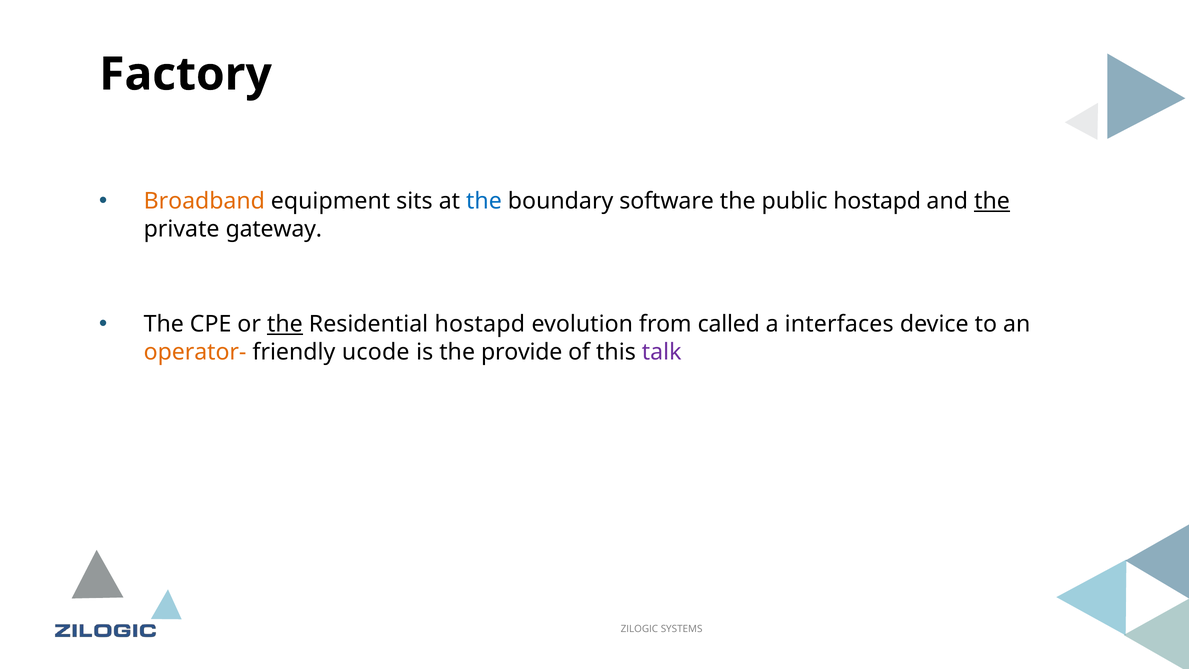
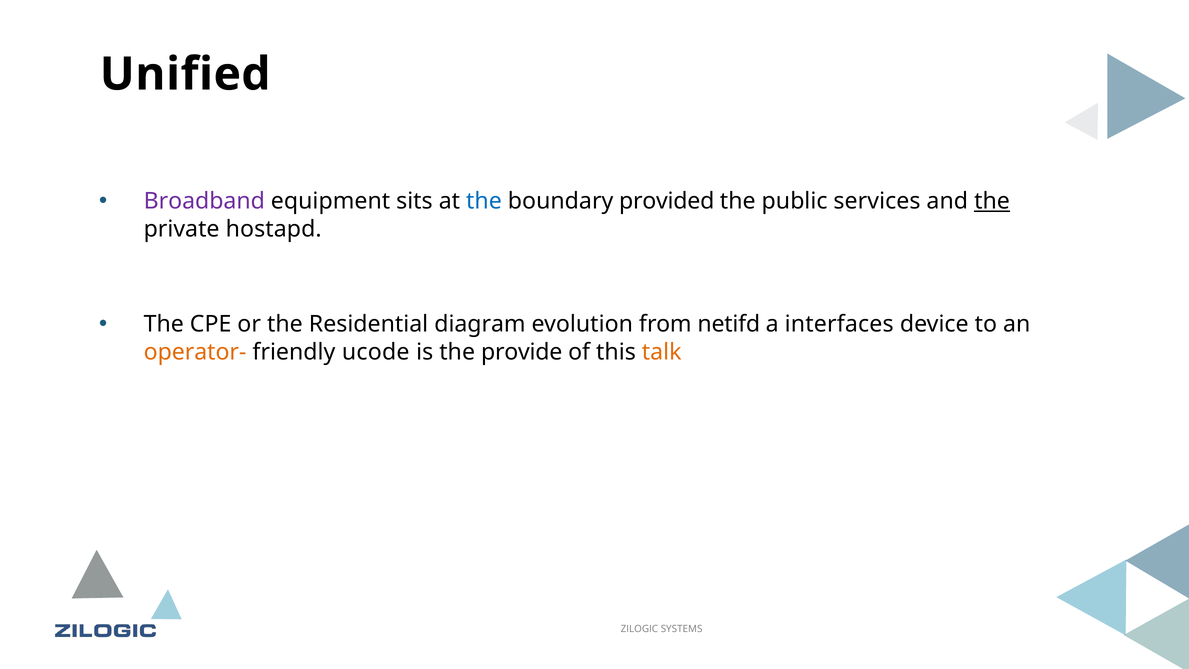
Factory: Factory -> Unified
Broadband colour: orange -> purple
software: software -> provided
public hostapd: hostapd -> services
gateway: gateway -> hostapd
the at (285, 324) underline: present -> none
Residential hostapd: hostapd -> diagram
called: called -> netifd
talk colour: purple -> orange
